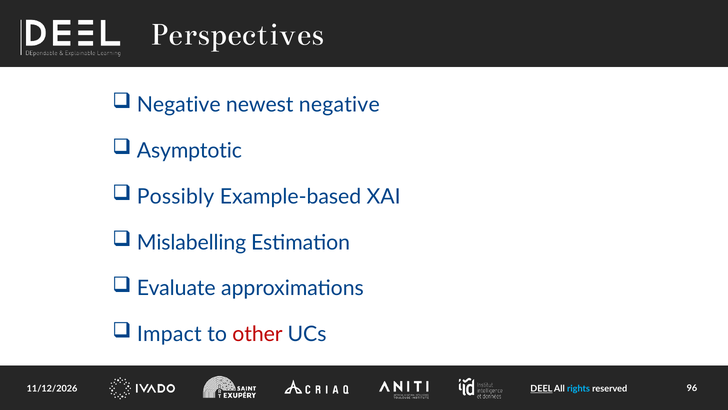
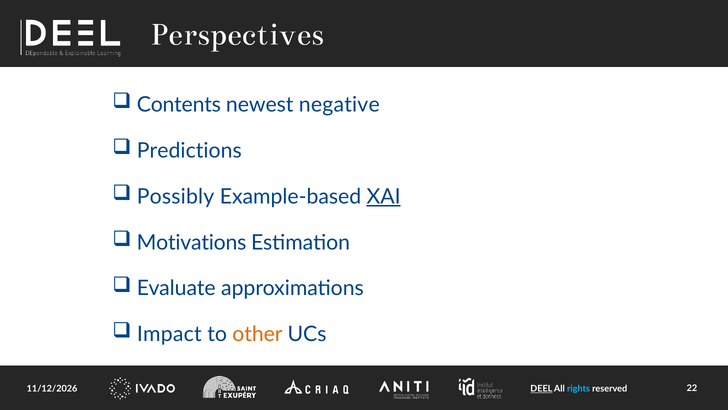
Negative at (179, 105): Negative -> Contents
Asymptotic: Asymptotic -> Predictions
XAI underline: none -> present
Mislabelling: Mislabelling -> Motivations
other colour: red -> orange
96: 96 -> 22
